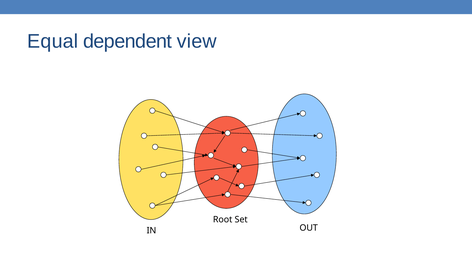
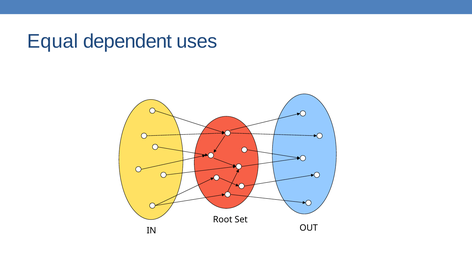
view: view -> uses
